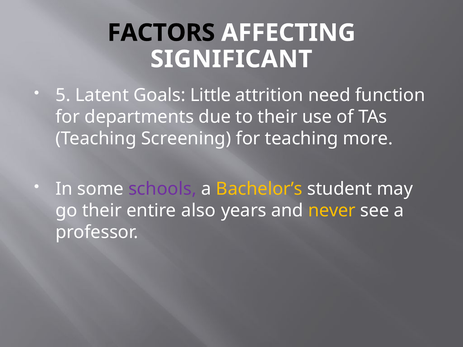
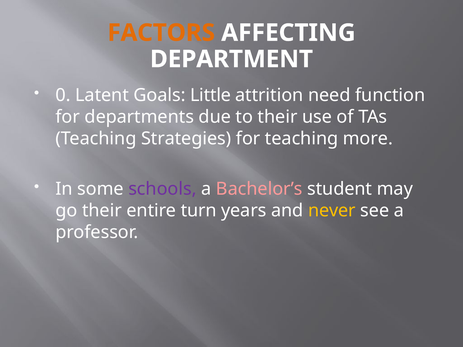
FACTORS colour: black -> orange
SIGNIFICANT: SIGNIFICANT -> DEPARTMENT
5: 5 -> 0
Screening: Screening -> Strategies
Bachelor’s colour: yellow -> pink
also: also -> turn
